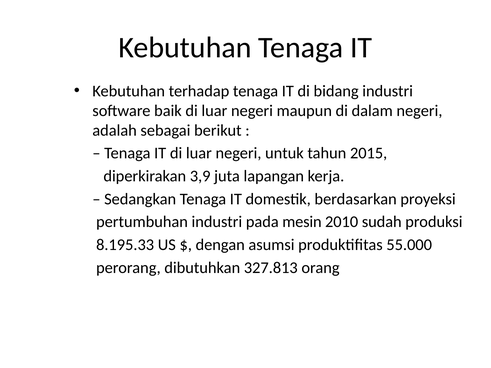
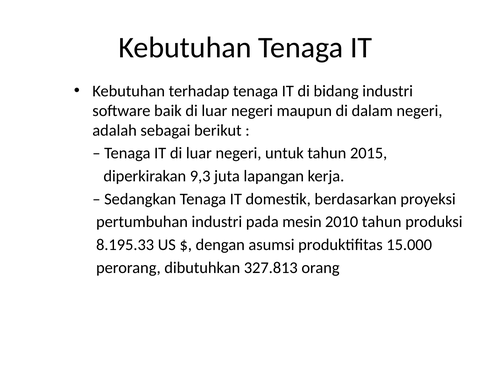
3,9: 3,9 -> 9,3
2010 sudah: sudah -> tahun
55.000: 55.000 -> 15.000
